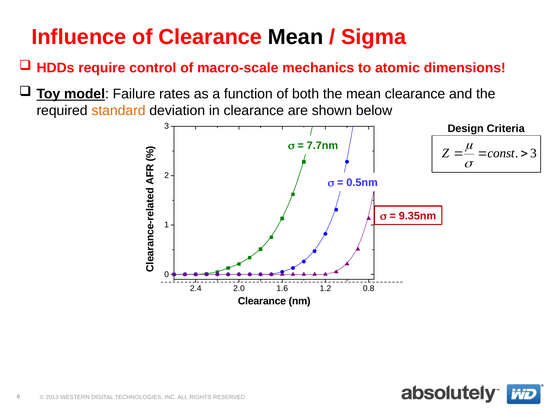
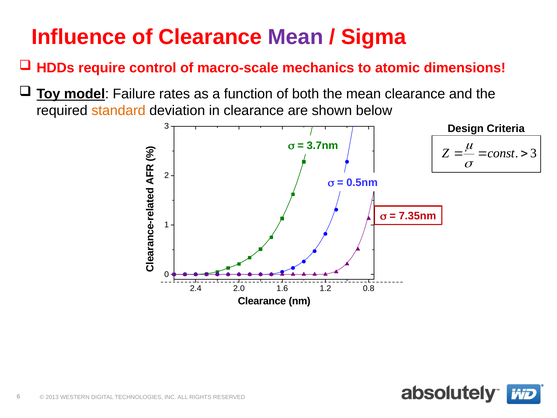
Mean at (296, 37) colour: black -> purple
7.7nm: 7.7nm -> 3.7nm
9.35nm: 9.35nm -> 7.35nm
